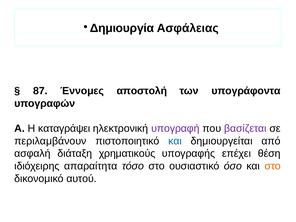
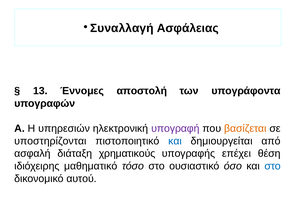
Δημιουργία: Δημιουργία -> Συναλλαγή
87: 87 -> 13
καταγράψει: καταγράψει -> υπηρεσιών
βασίζεται colour: purple -> orange
περιλαμβάνουν: περιλαμβάνουν -> υποστηρίζονται
απαραίτητα: απαραίτητα -> μαθηματικό
στο at (273, 166) colour: orange -> blue
